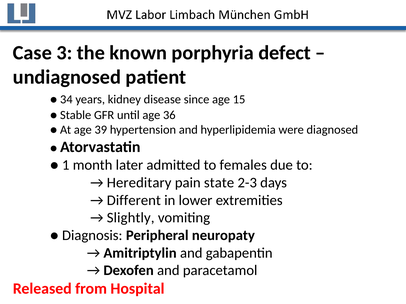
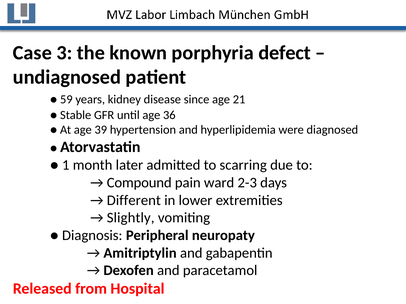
34: 34 -> 59
15: 15 -> 21
females: females -> scarring
Hereditary: Hereditary -> Compound
state: state -> ward
